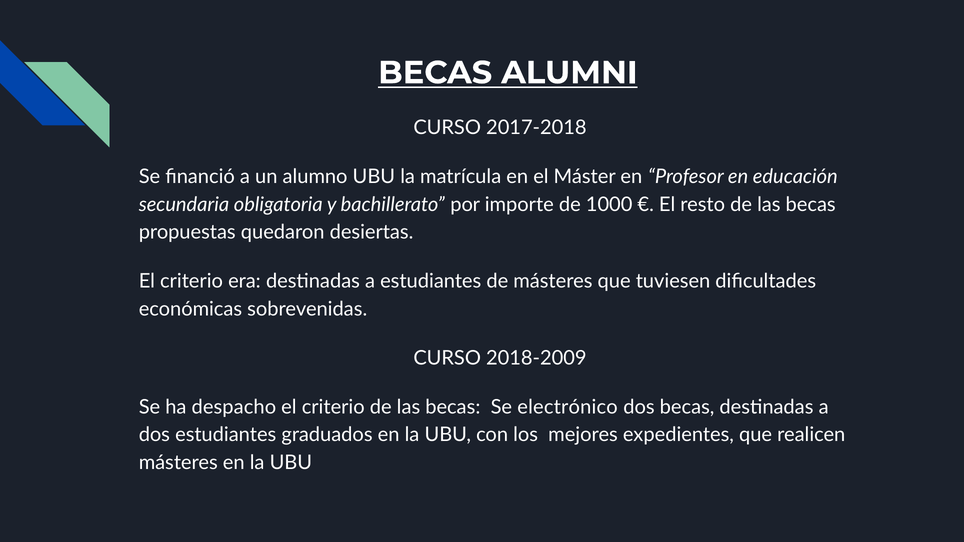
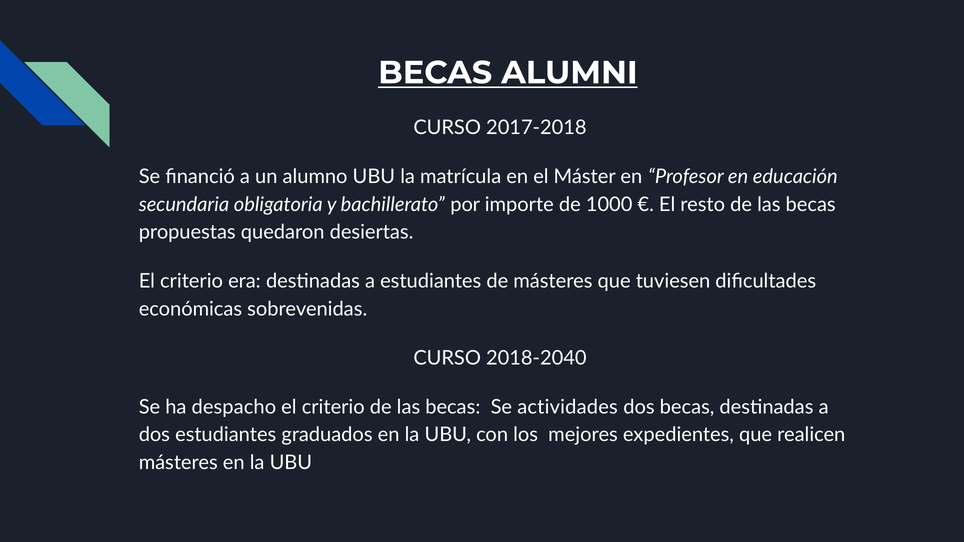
2018-2009: 2018-2009 -> 2018-2040
electrónico: electrónico -> actividades
